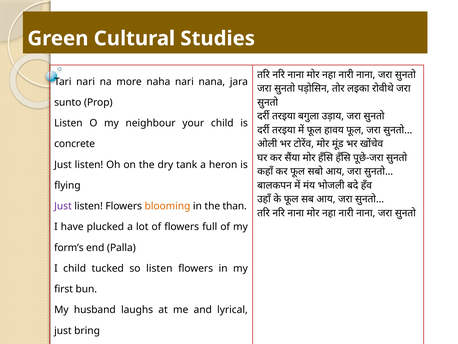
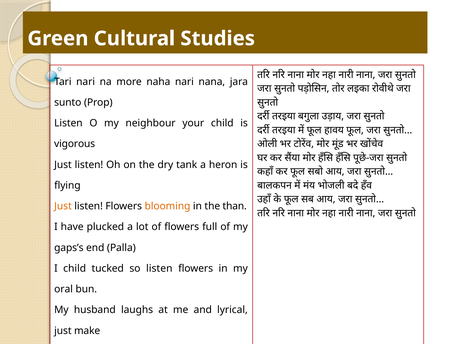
concrete: concrete -> vigorous
Just at (63, 206) colour: purple -> orange
form’s: form’s -> gaps’s
first: first -> oral
bring: bring -> make
